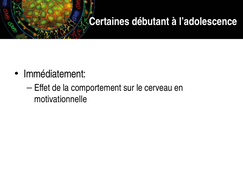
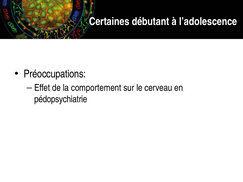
Immédiatement: Immédiatement -> Préoccupations
motivationnelle: motivationnelle -> pédopsychiatrie
